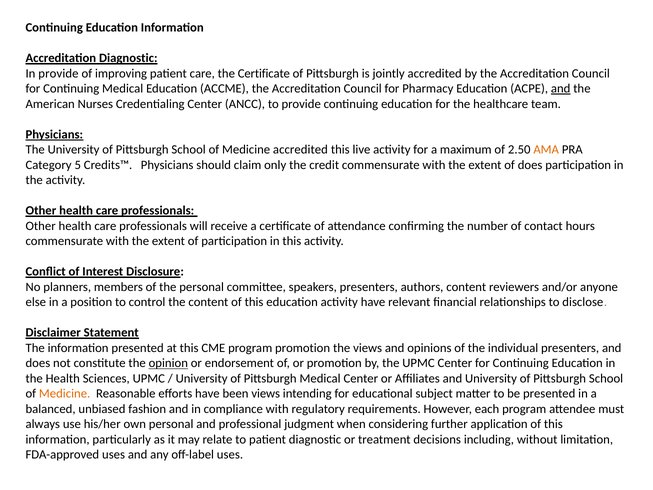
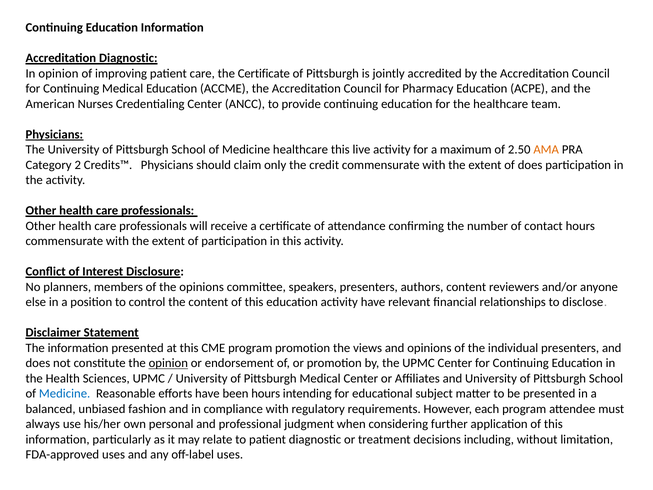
In provide: provide -> opinion
and at (561, 89) underline: present -> none
Medicine accredited: accredited -> healthcare
5: 5 -> 2
the personal: personal -> opinions
Medicine at (65, 394) colour: orange -> blue
been views: views -> hours
